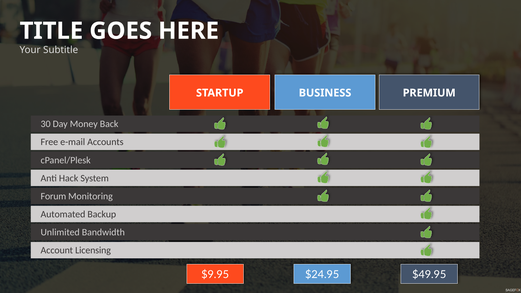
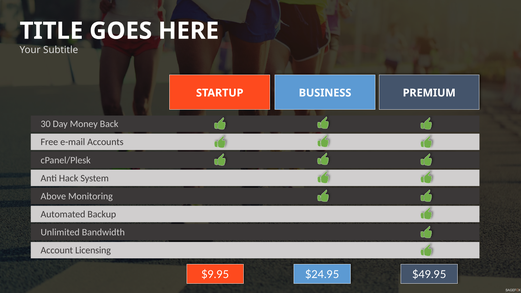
Forum: Forum -> Above
